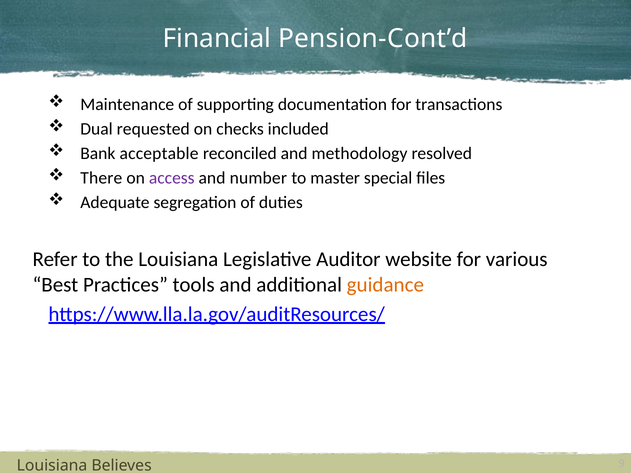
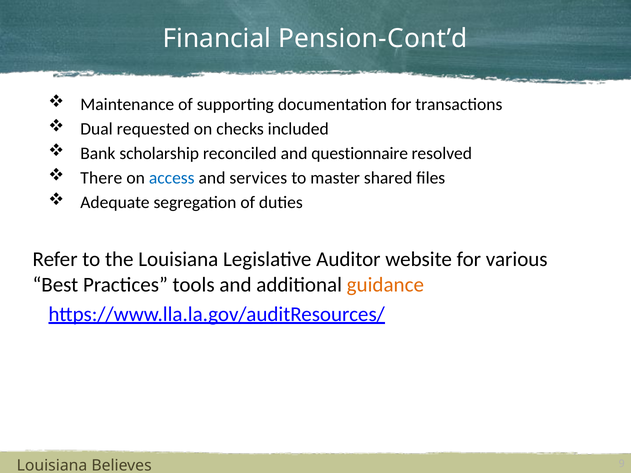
acceptable: acceptable -> scholarship
methodology: methodology -> questionnaire
access colour: purple -> blue
number: number -> services
special: special -> shared
